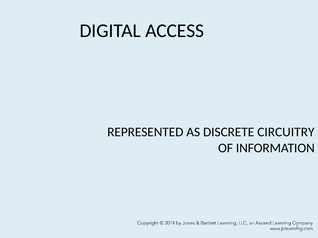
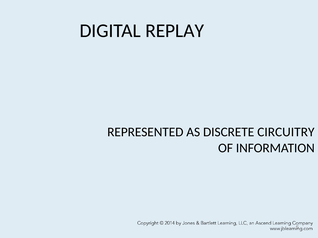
ACCESS: ACCESS -> REPLAY
